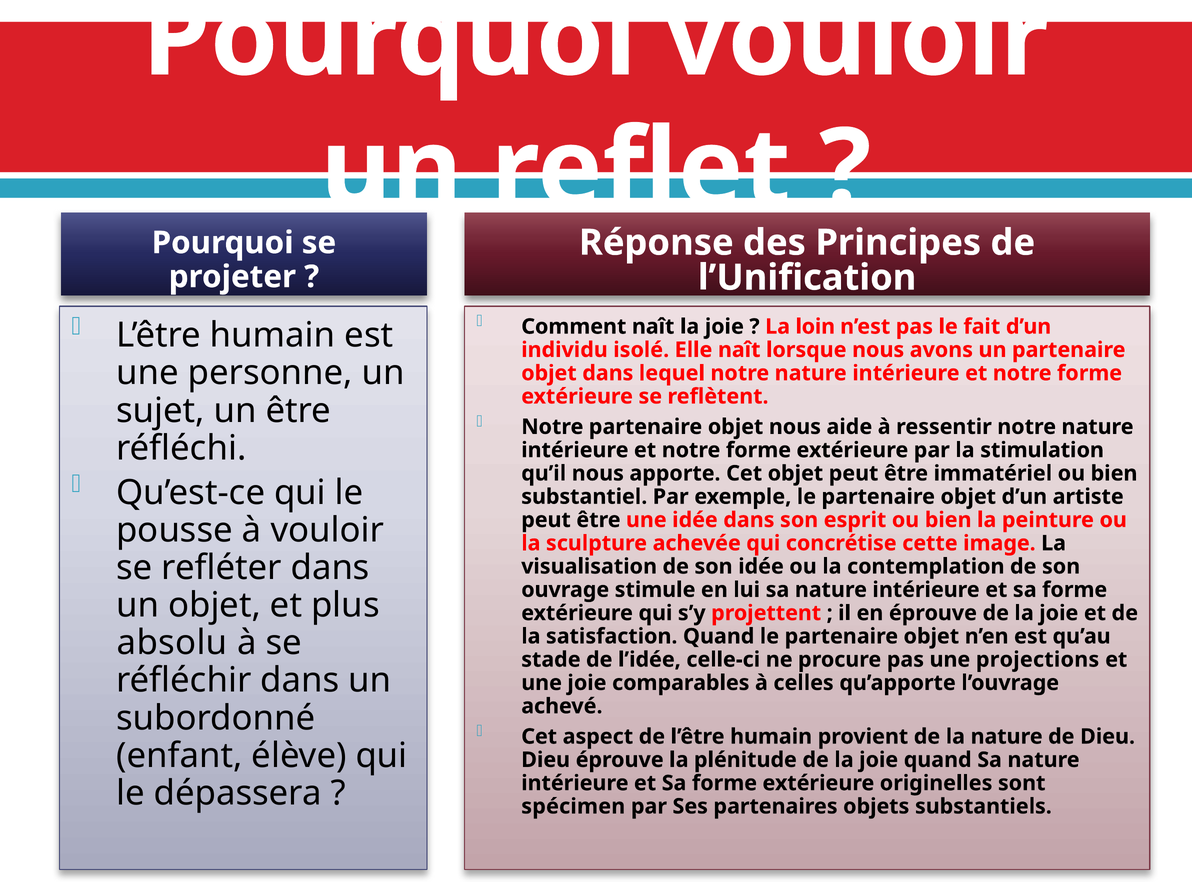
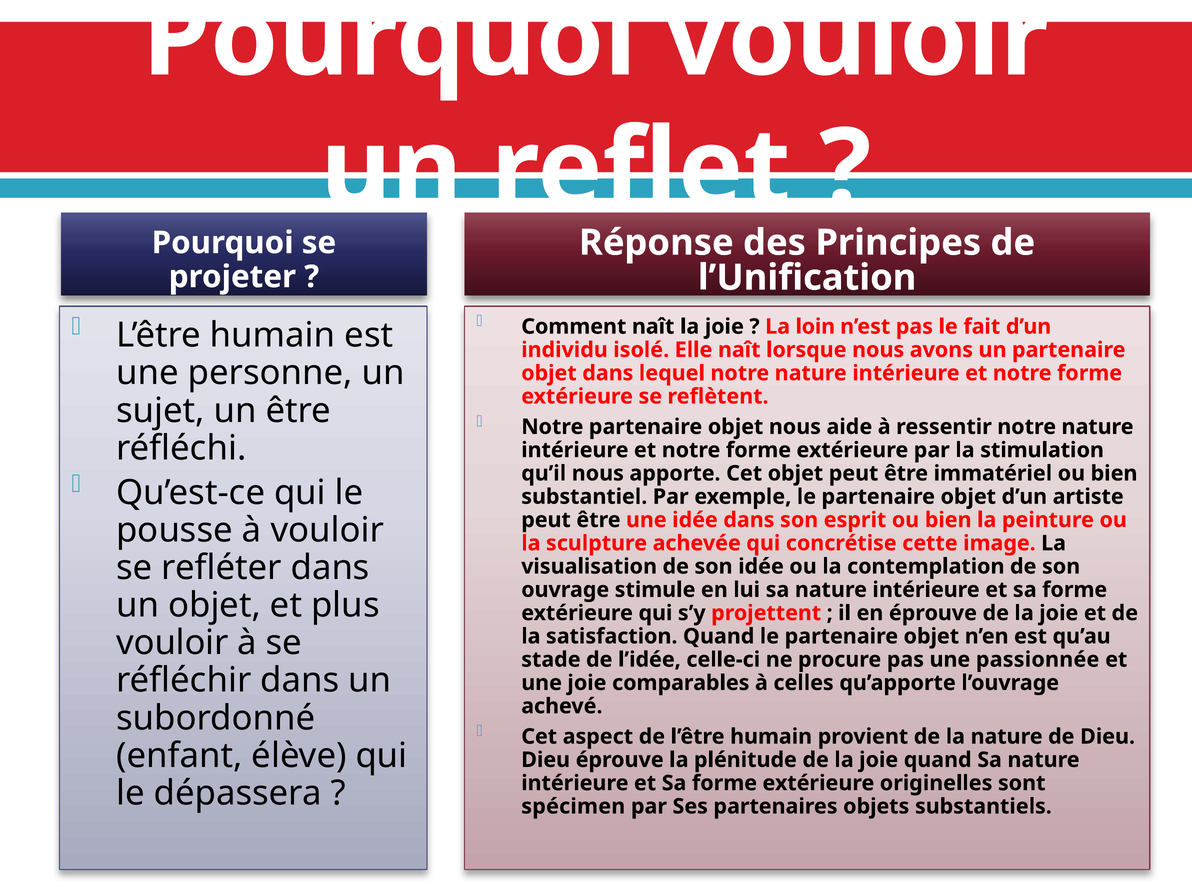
absolu at (172, 643): absolu -> vouloir
projections: projections -> passionnée
